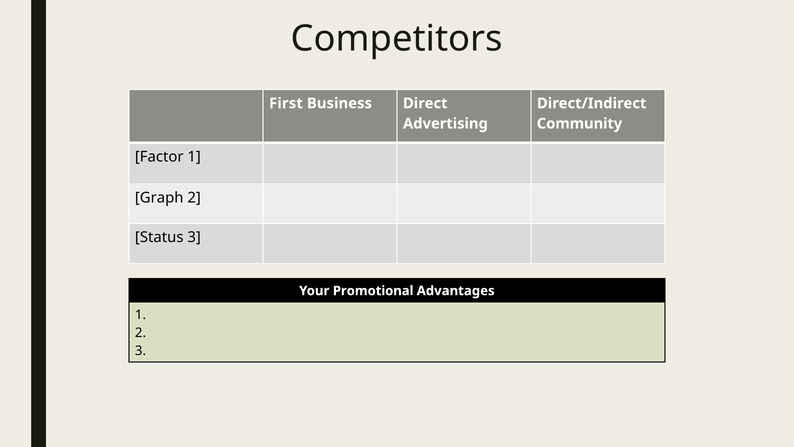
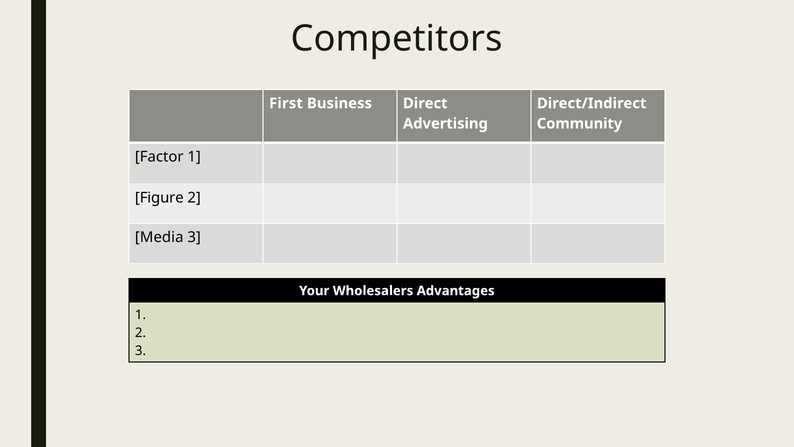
Graph: Graph -> Figure
Status: Status -> Media
Promotional: Promotional -> Wholesalers
